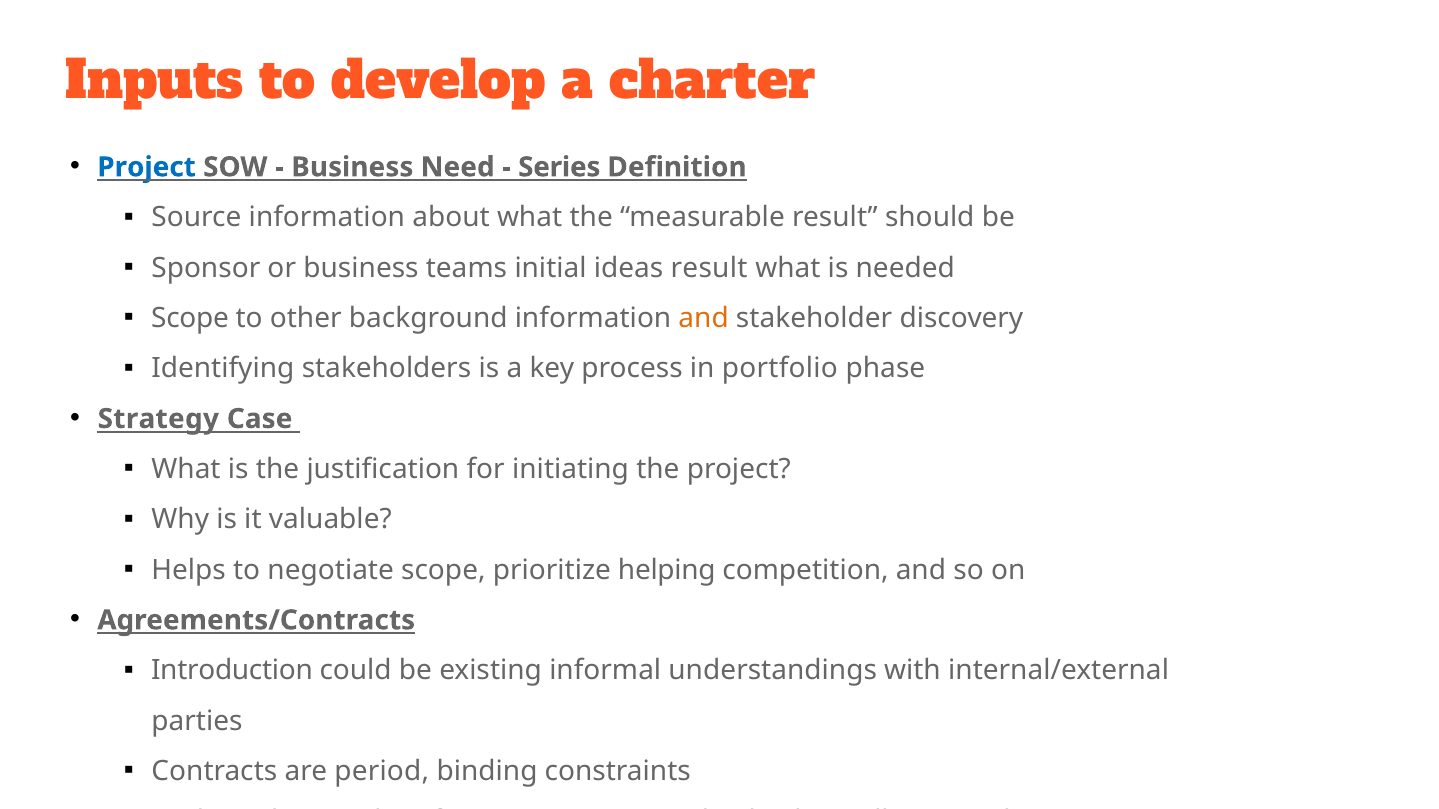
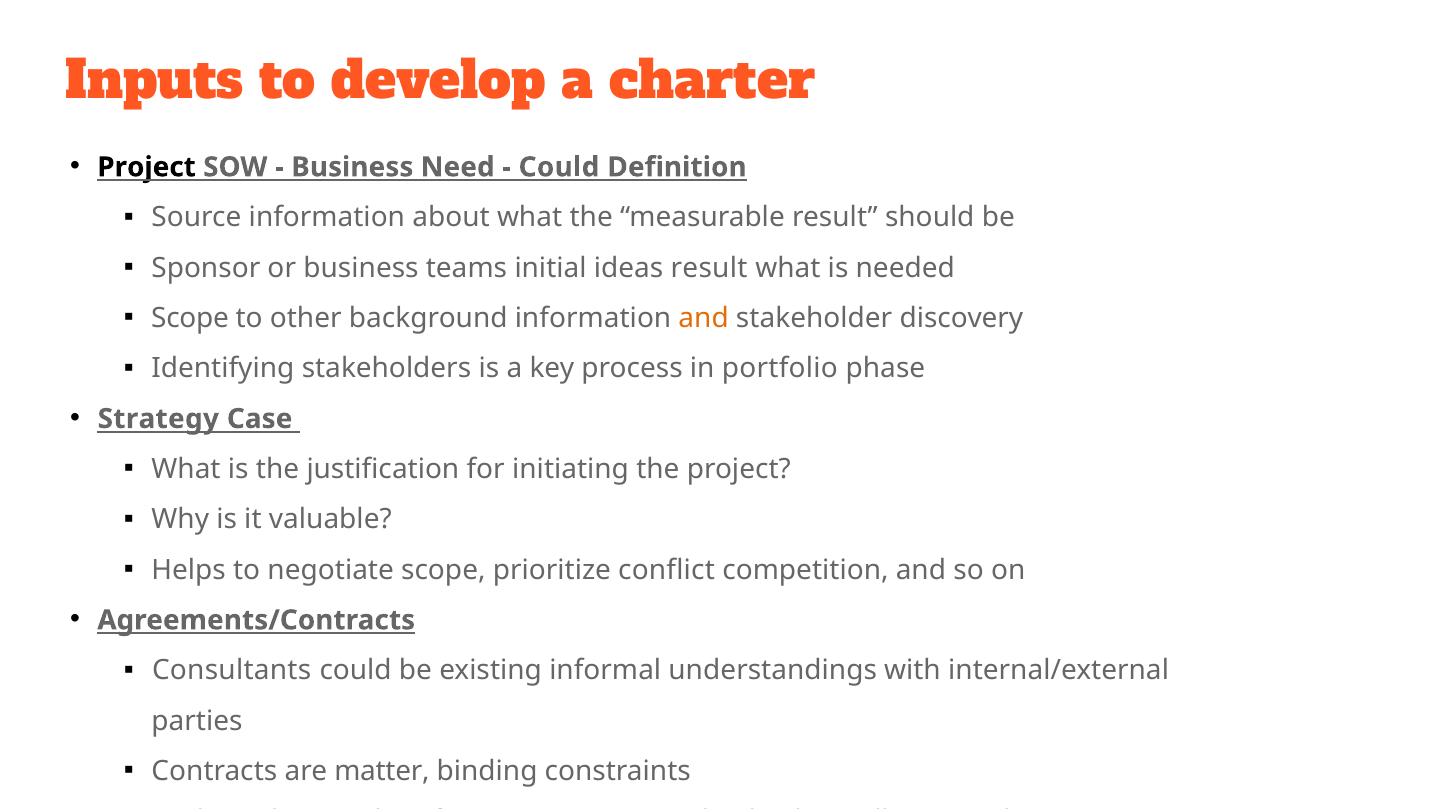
Project at (147, 167) colour: blue -> black
Series at (559, 167): Series -> Could
helping: helping -> conflict
Introduction: Introduction -> Consultants
period: period -> matter
